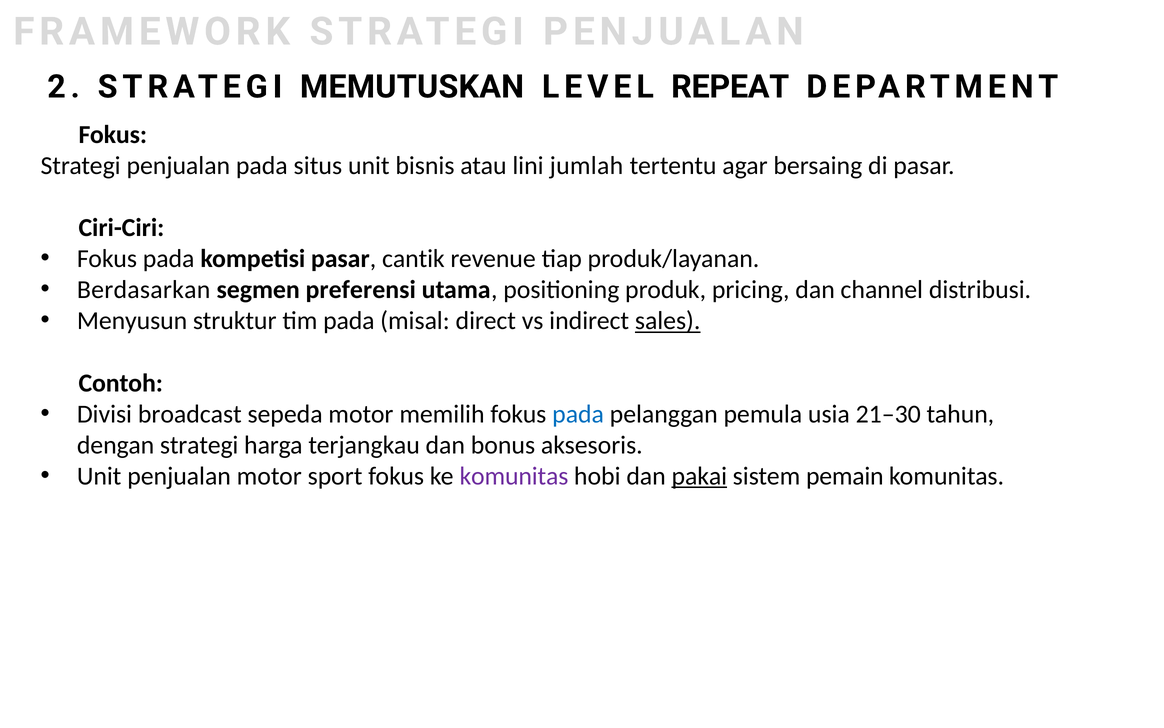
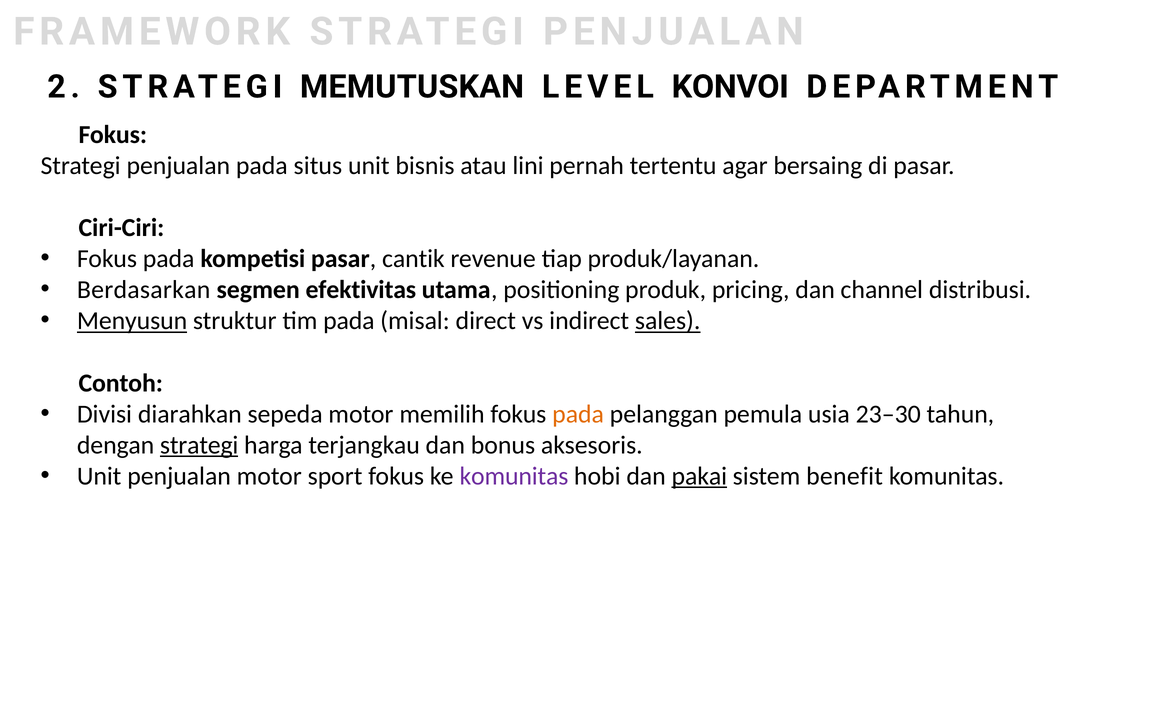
REPEAT: REPEAT -> KONVOI
jumlah: jumlah -> pernah
preferensi: preferensi -> efektivitas
Menyusun underline: none -> present
broadcast: broadcast -> diarahkan
pada at (578, 414) colour: blue -> orange
21–30: 21–30 -> 23–30
strategi at (199, 445) underline: none -> present
pemain: pemain -> benefit
